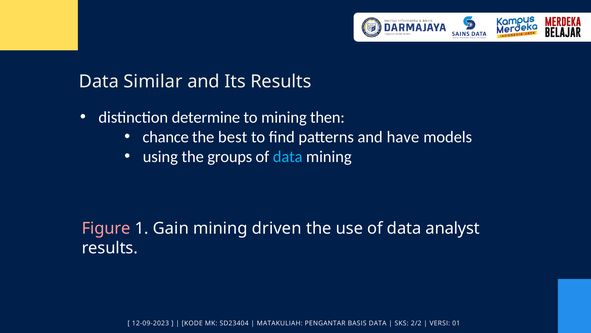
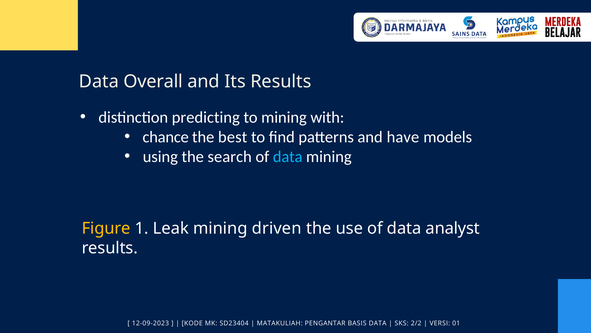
Similar: Similar -> Overall
determine: determine -> predicting
then: then -> with
groups: groups -> search
Figure colour: pink -> yellow
Gain: Gain -> Leak
